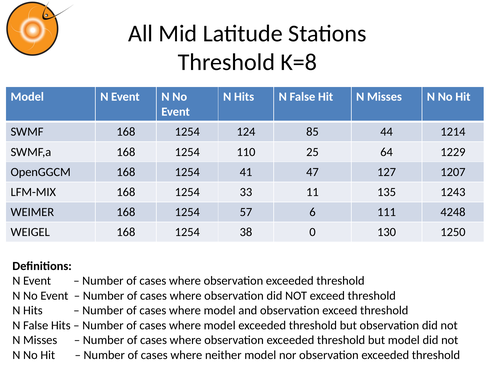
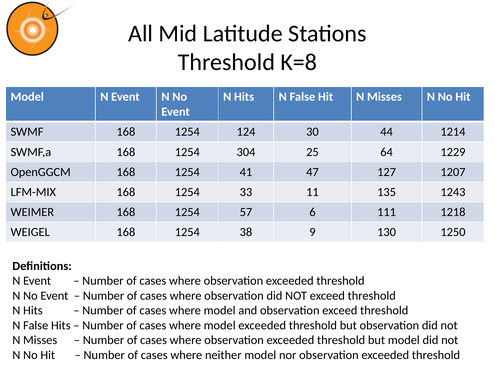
85: 85 -> 30
110: 110 -> 304
4248: 4248 -> 1218
0: 0 -> 9
